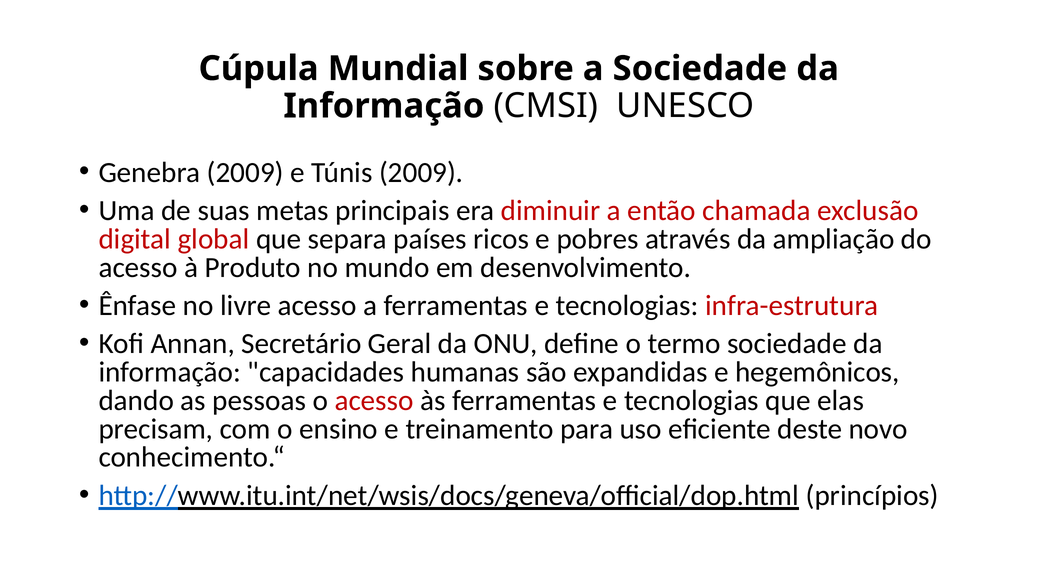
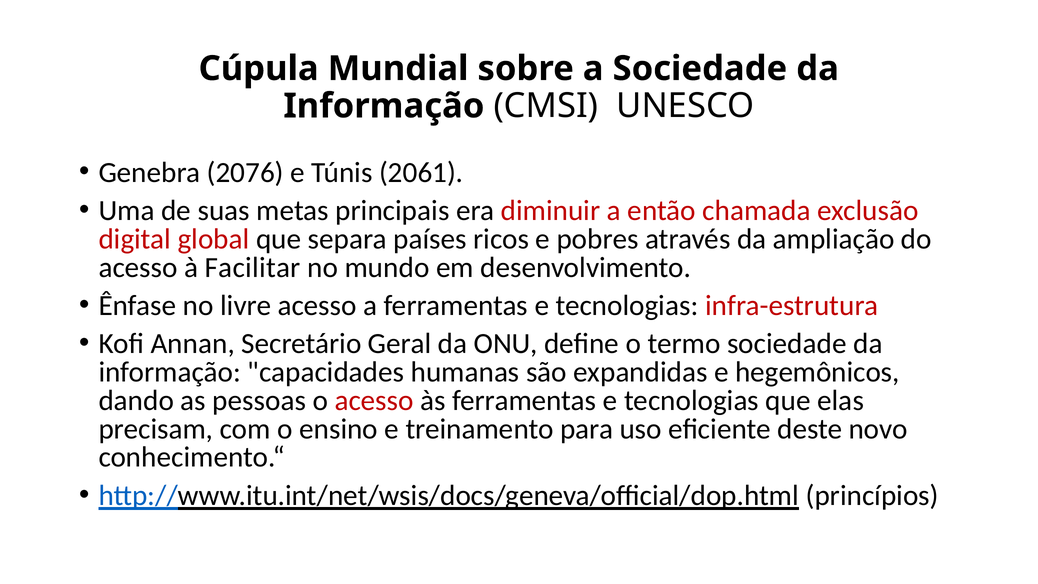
Genebra 2009: 2009 -> 2076
Túnis 2009: 2009 -> 2061
Produto: Produto -> Facilitar
